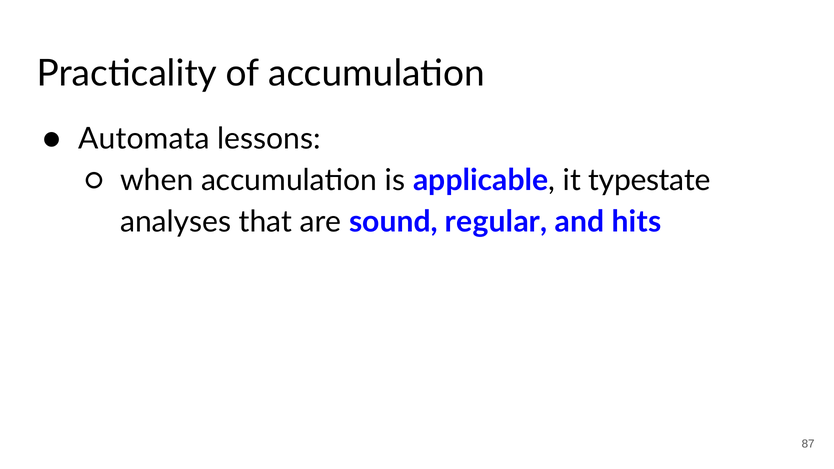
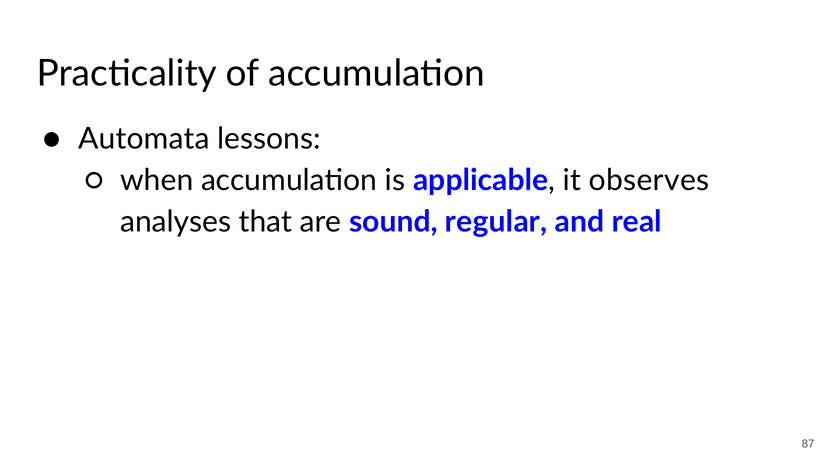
typestate: typestate -> observes
hits: hits -> real
